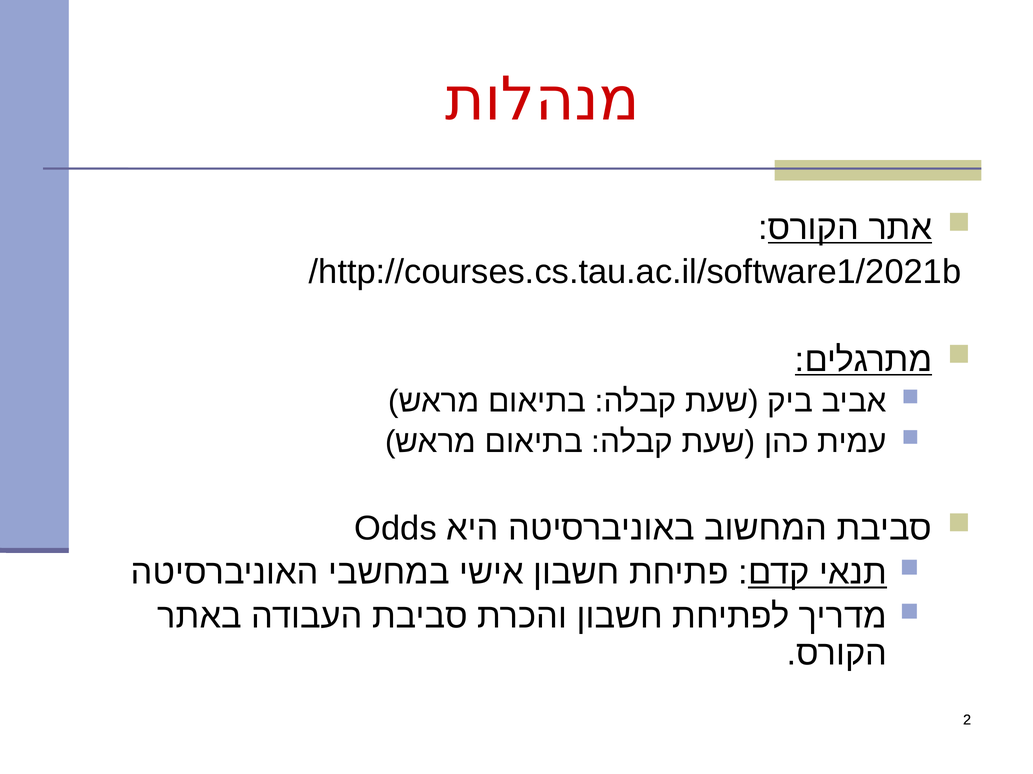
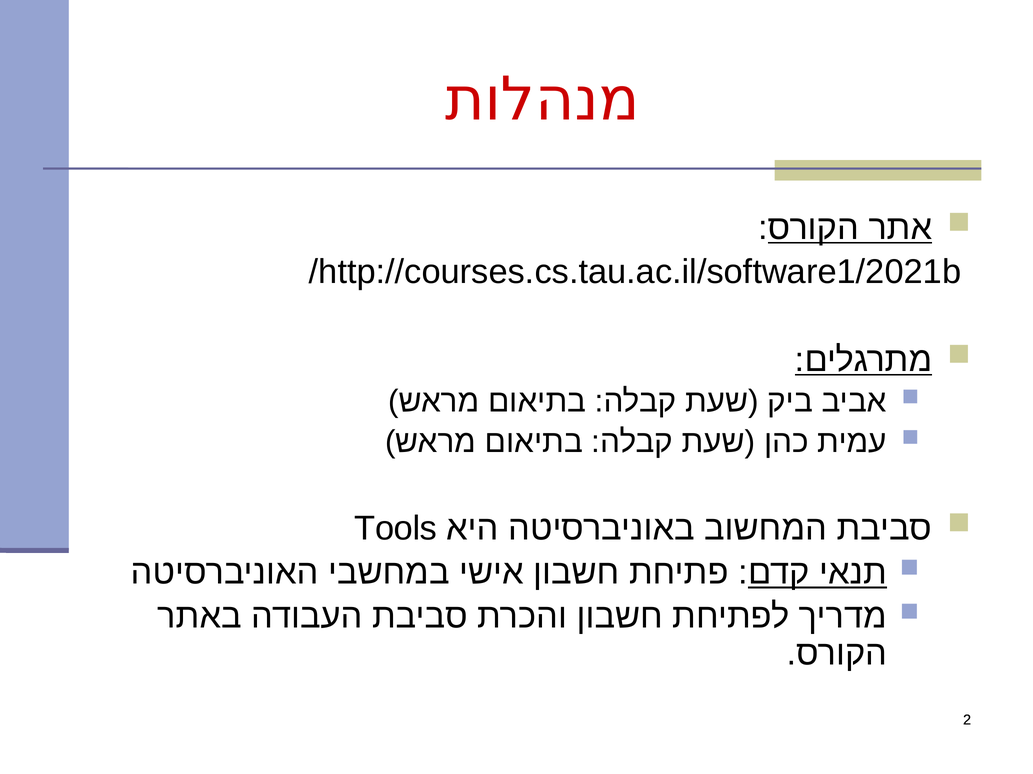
Odds: Odds -> Tools
